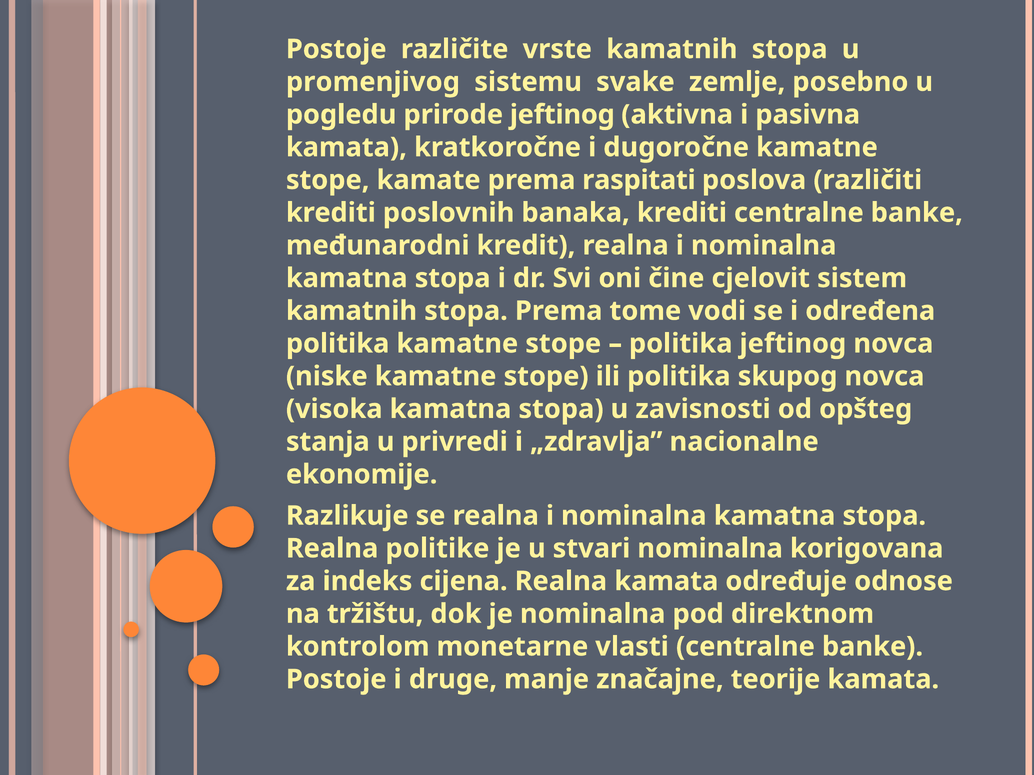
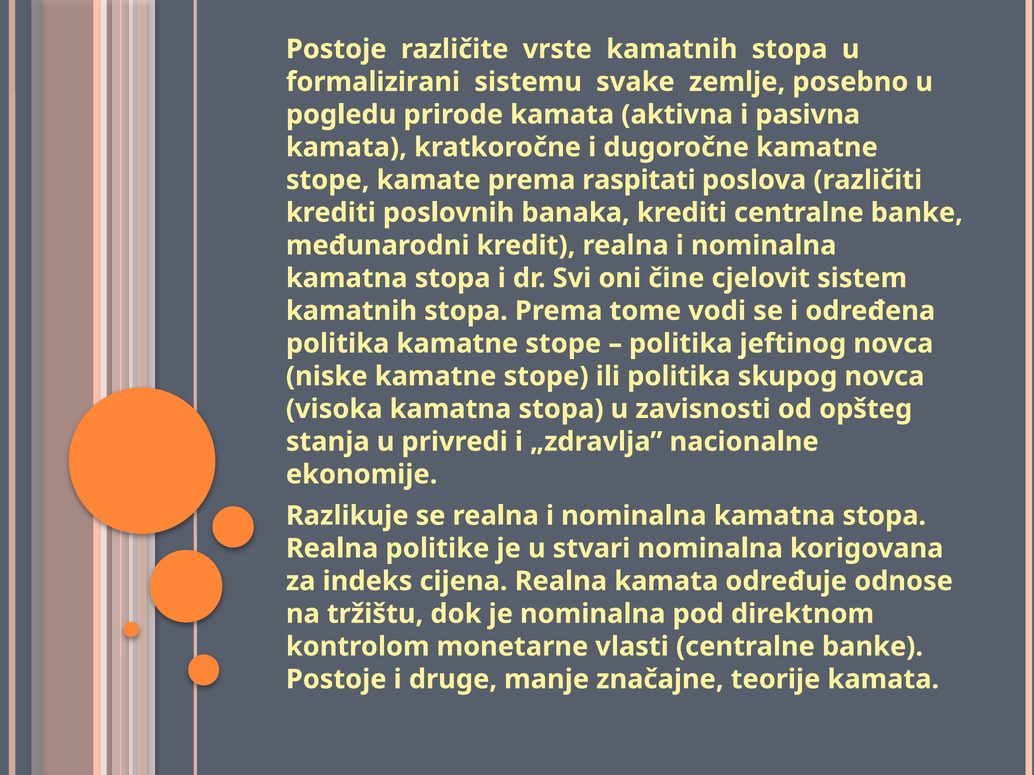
promenjivog: promenjivog -> formalizirani
prirode jeftinog: jeftinog -> kamata
